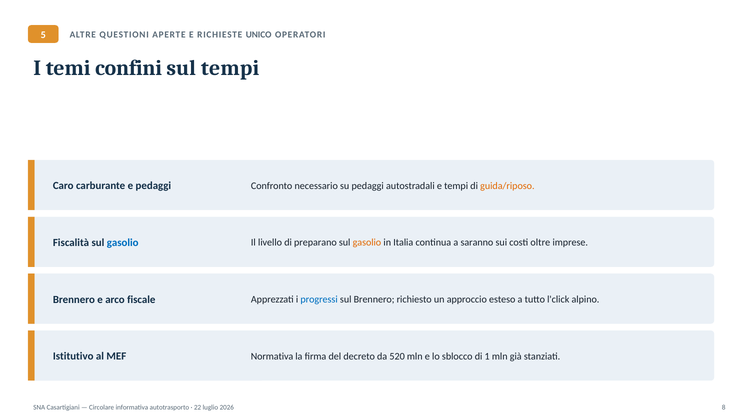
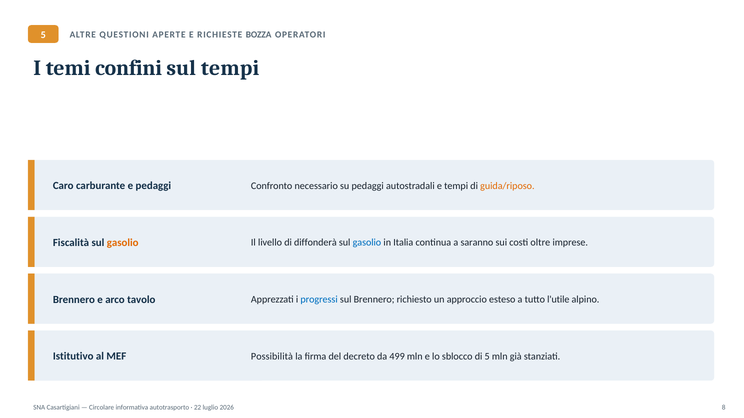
UNICO: UNICO -> BOZZA
gasolio at (123, 243) colour: blue -> orange
preparano: preparano -> diffonderà
gasolio at (367, 243) colour: orange -> blue
fiscale: fiscale -> tavolo
l'click: l'click -> l'utile
Normativa: Normativa -> Possibilità
520: 520 -> 499
di 1: 1 -> 5
